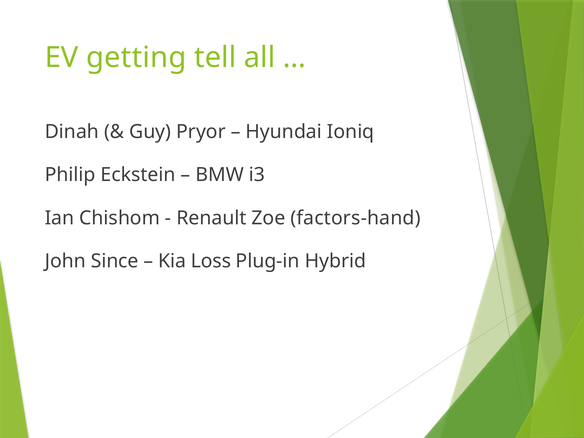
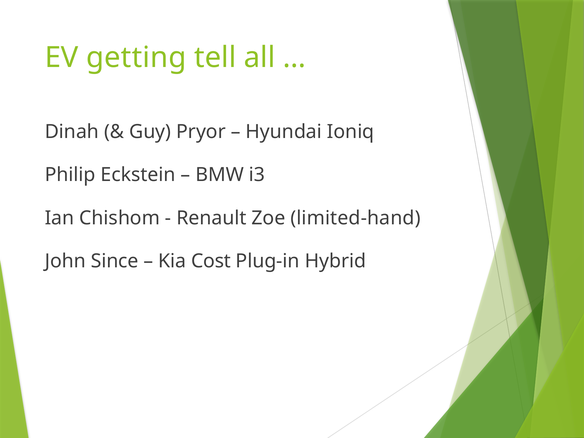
factors-hand: factors-hand -> limited-hand
Loss: Loss -> Cost
